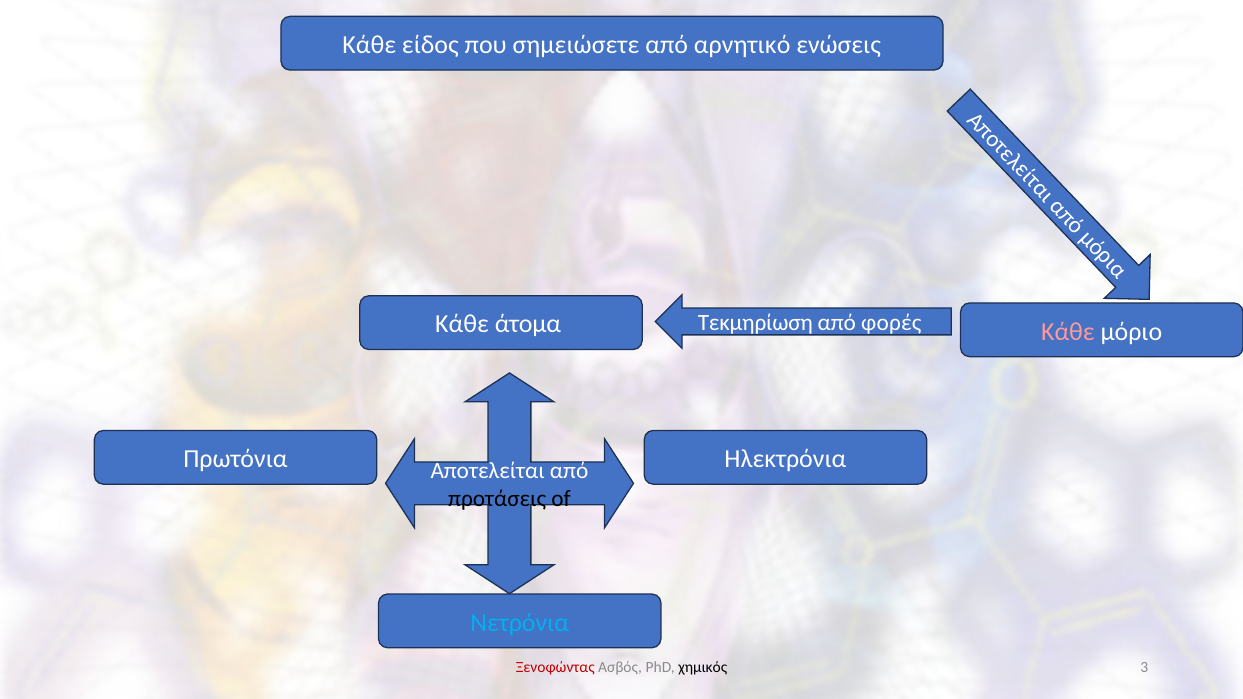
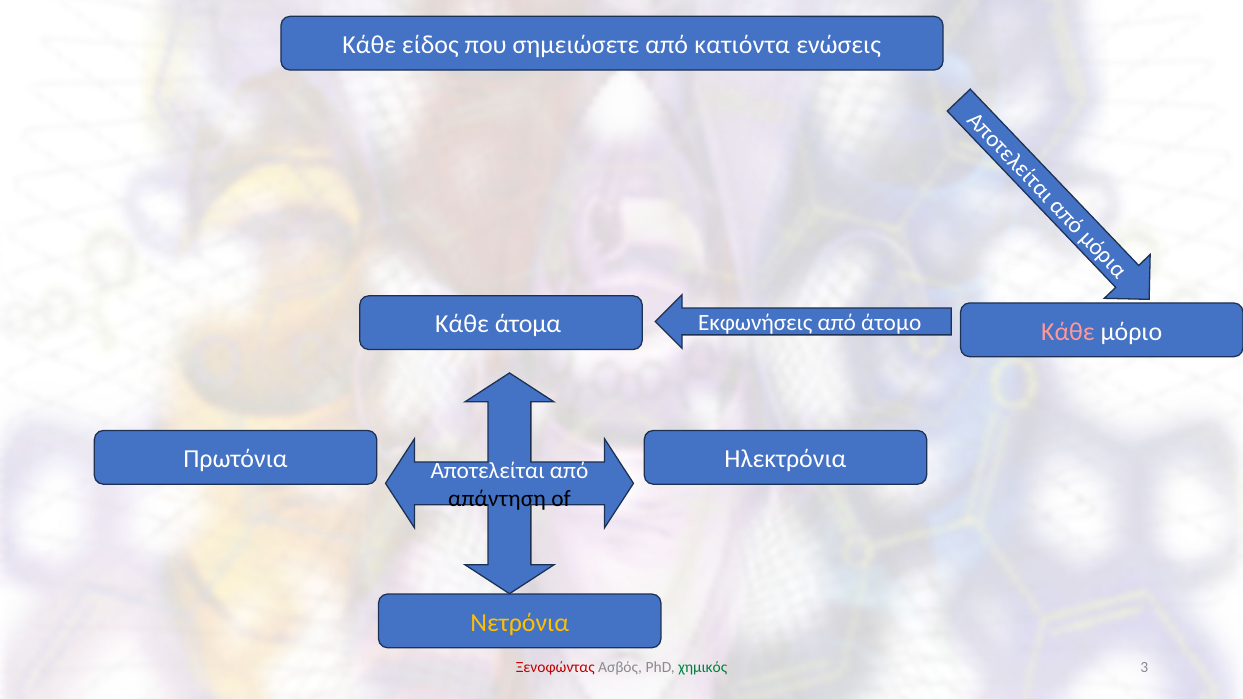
αρνητικό: αρνητικό -> κατιόντα
Τεκμηρίωση: Τεκμηρίωση -> Εκφωνήσεις
φορές: φορές -> άτομο
προτάσεις: προτάσεις -> απάντηση
Νετρόνια colour: light blue -> yellow
χημικός colour: black -> green
